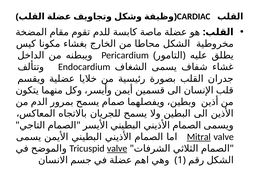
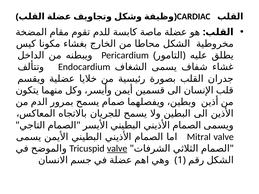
Mitral underline: present -> none
